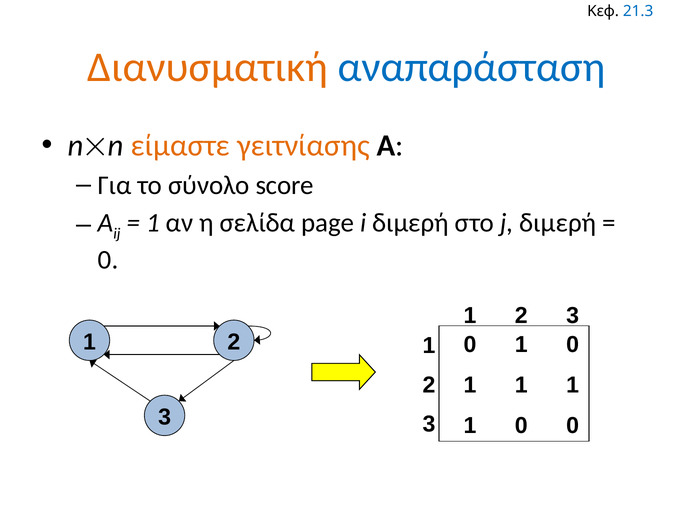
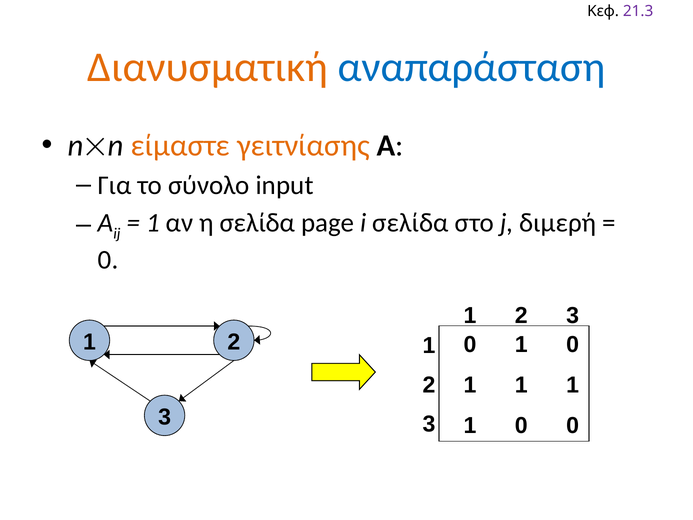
21.3 colour: blue -> purple
score: score -> input
i διμερή: διμερή -> σελίδα
